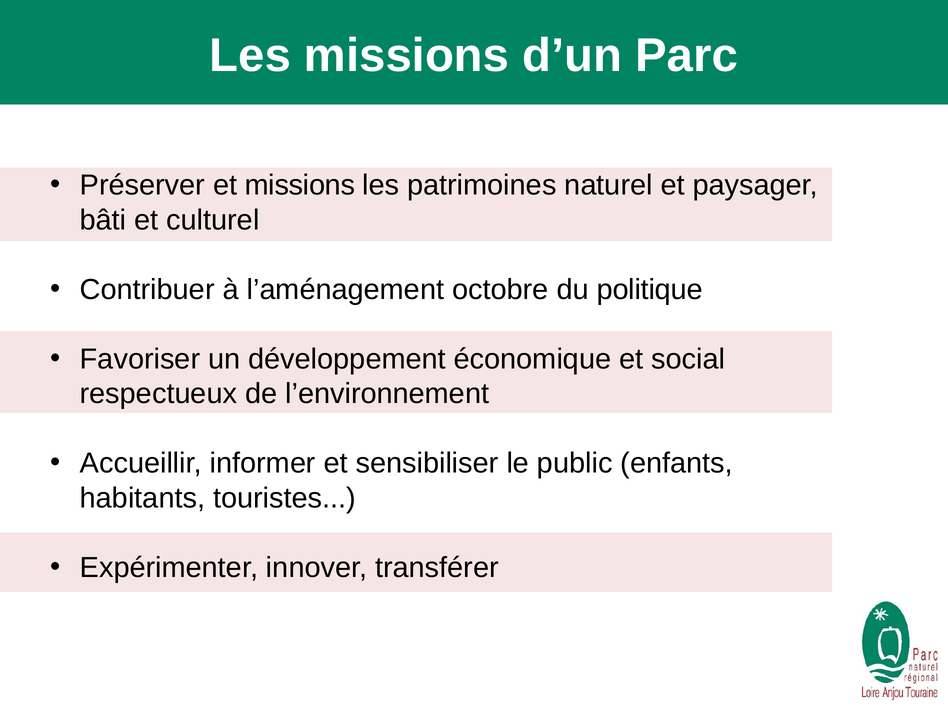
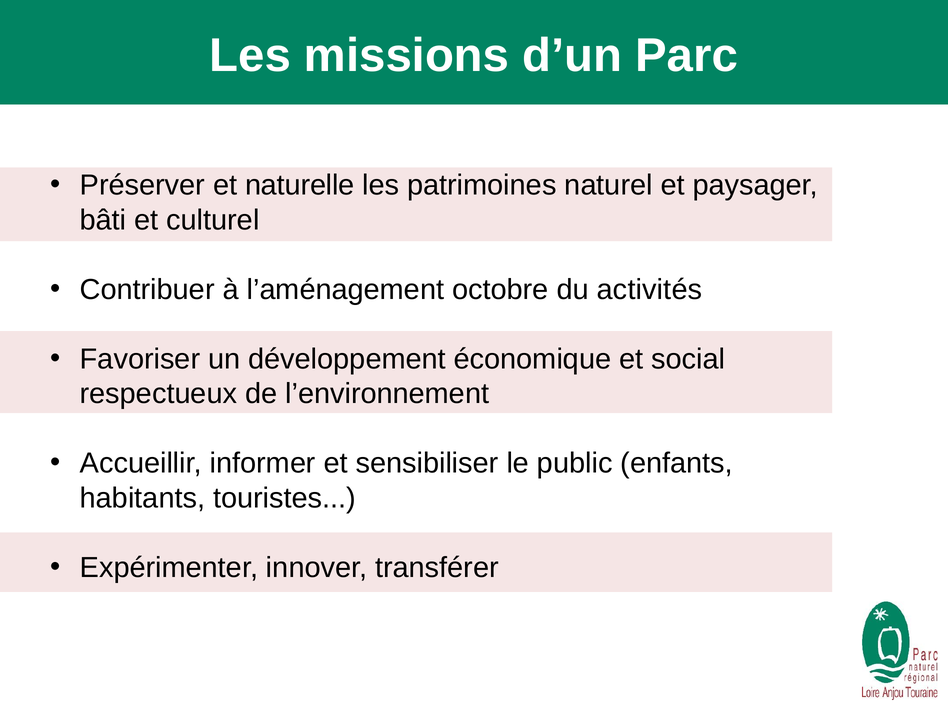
et missions: missions -> naturelle
politique: politique -> activités
